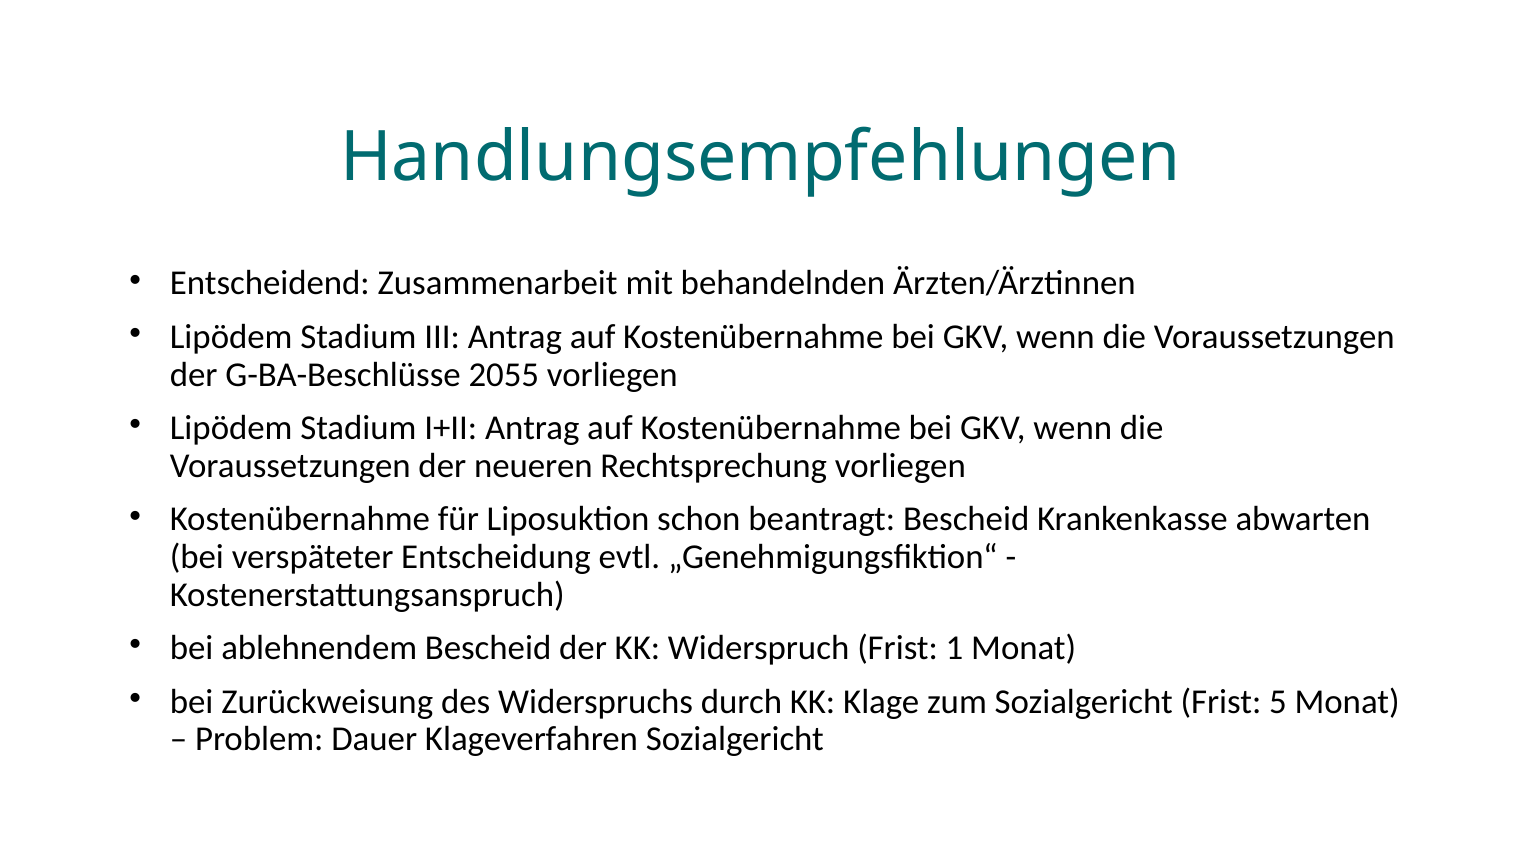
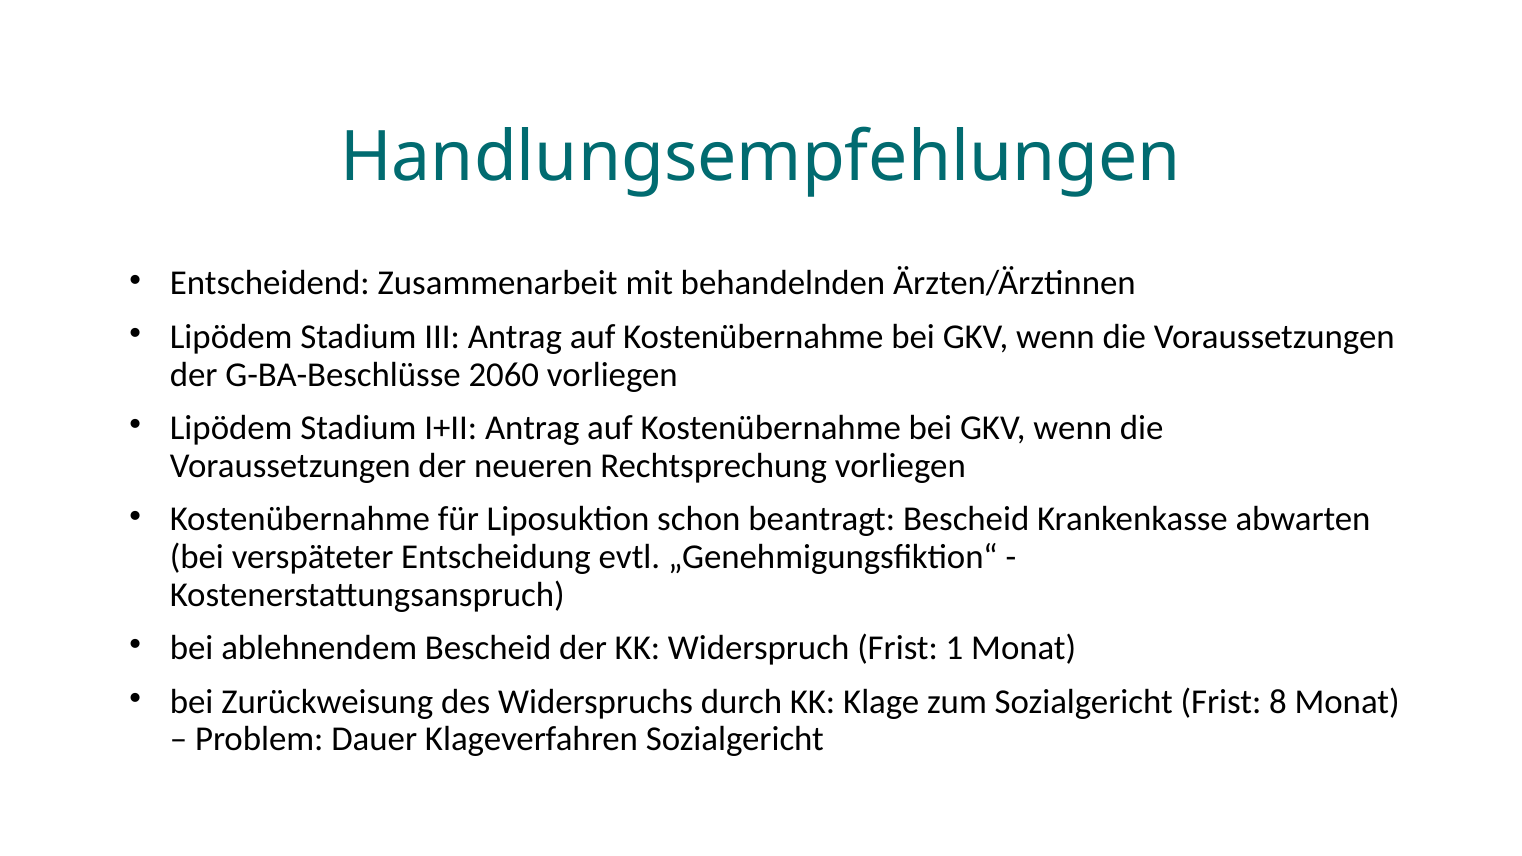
2055: 2055 -> 2060
5: 5 -> 8
